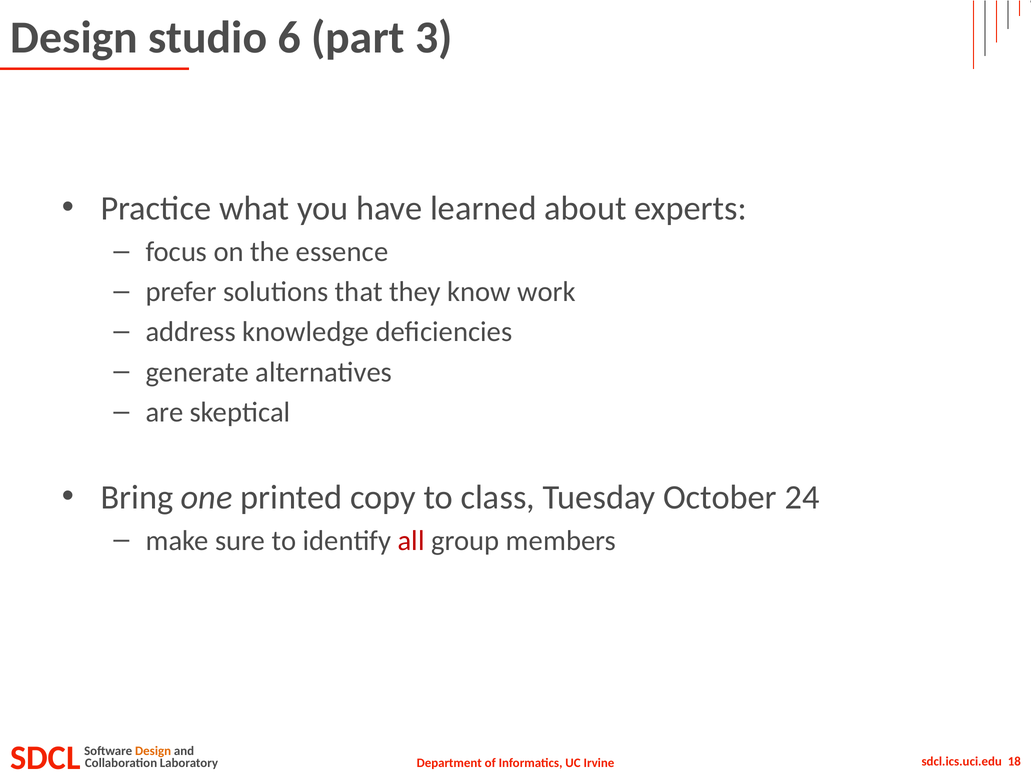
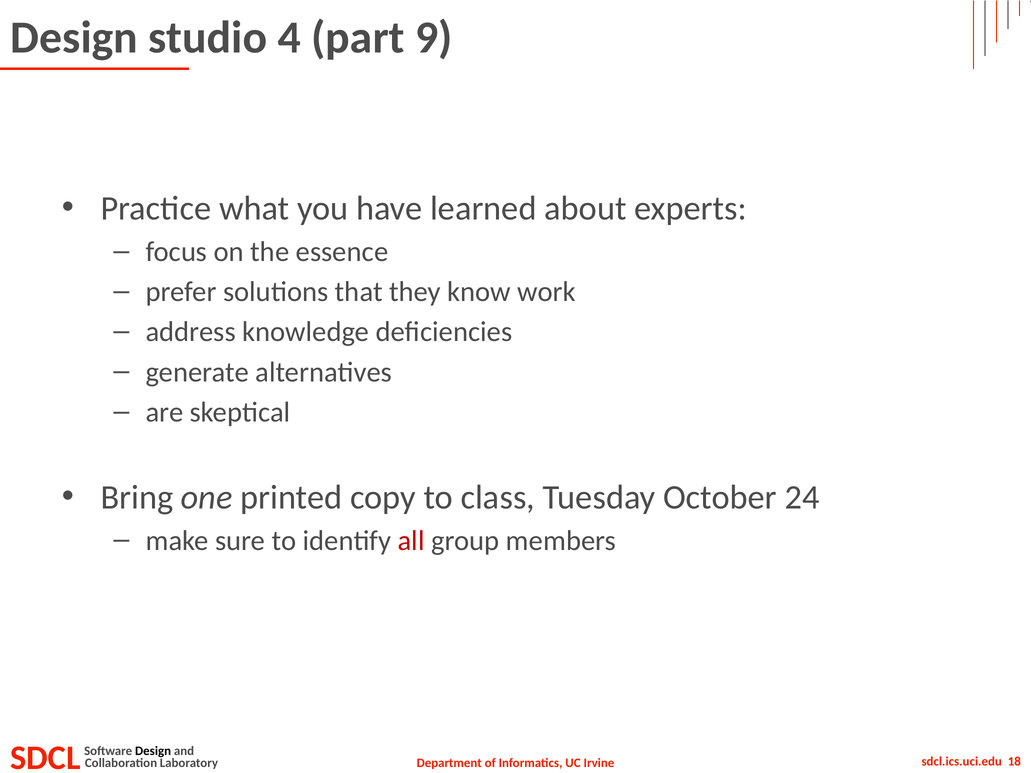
6: 6 -> 4
3: 3 -> 9
Design at (153, 751) colour: orange -> black
